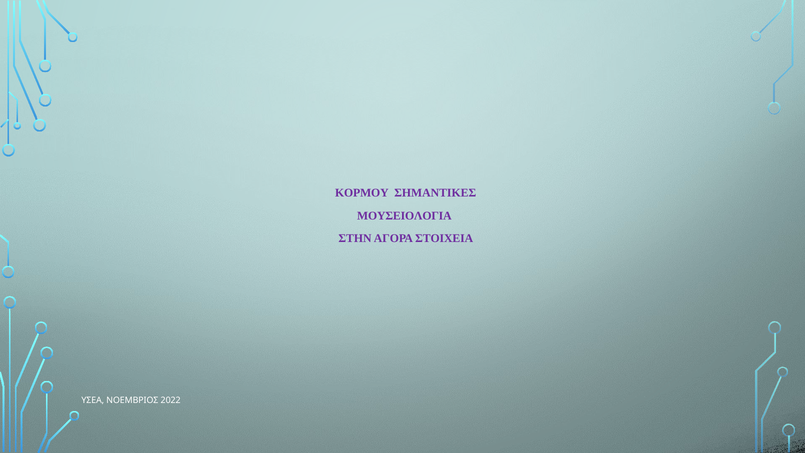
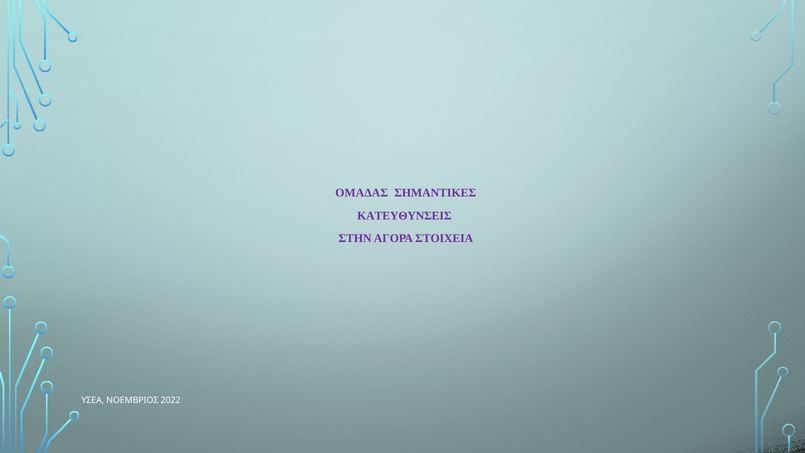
ΚΟΡΜΟΥ: ΚΟΡΜΟΥ -> ΟΜΑΔΑΣ
ΜΟΥΣΕΙΟΛΟΓΙΑ: ΜΟΥΣΕΙΟΛΟΓΙΑ -> ΚΑΤΕΥΘΥΝΣΕΙΣ
